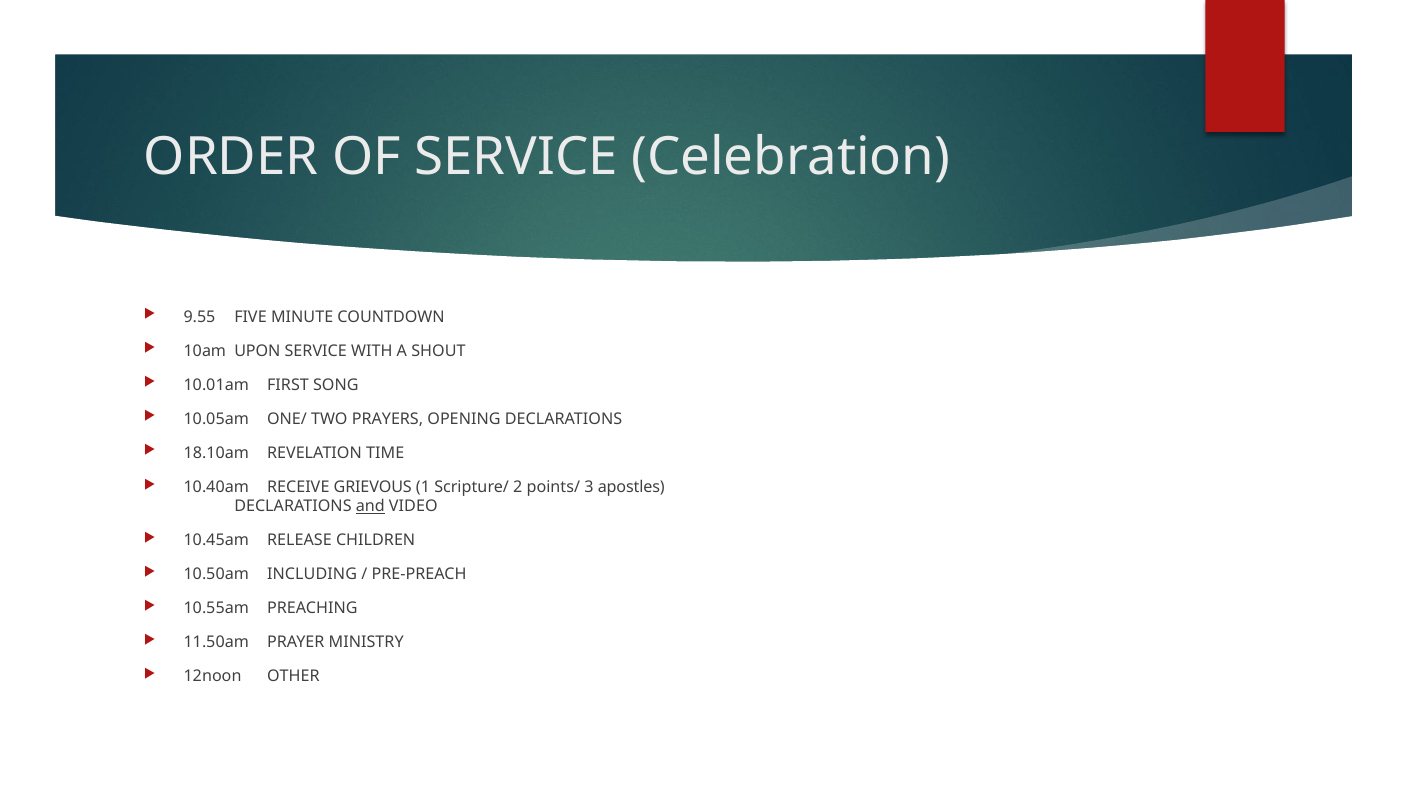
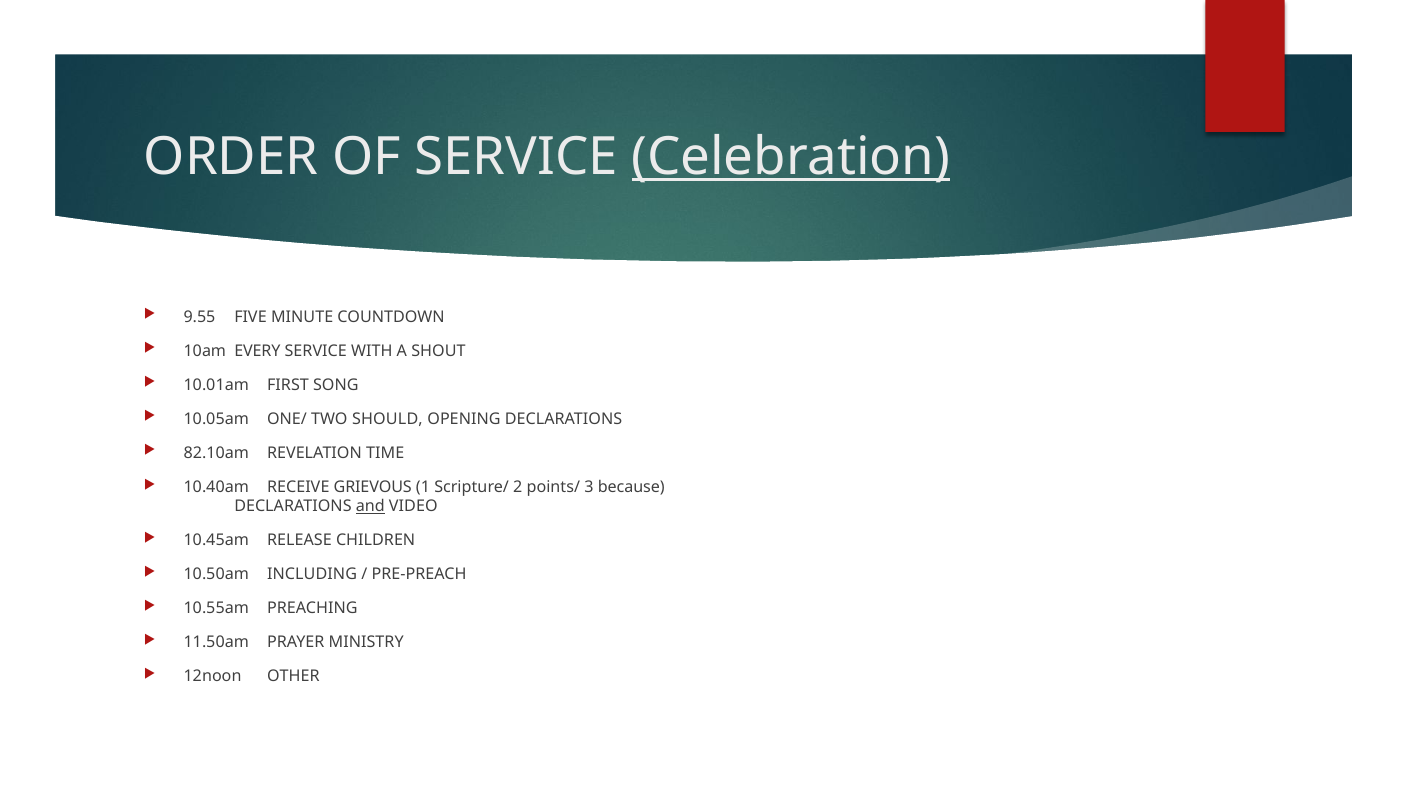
Celebration underline: none -> present
UPON: UPON -> EVERY
PRAYERS: PRAYERS -> SHOULD
18.10am: 18.10am -> 82.10am
apostles: apostles -> because
